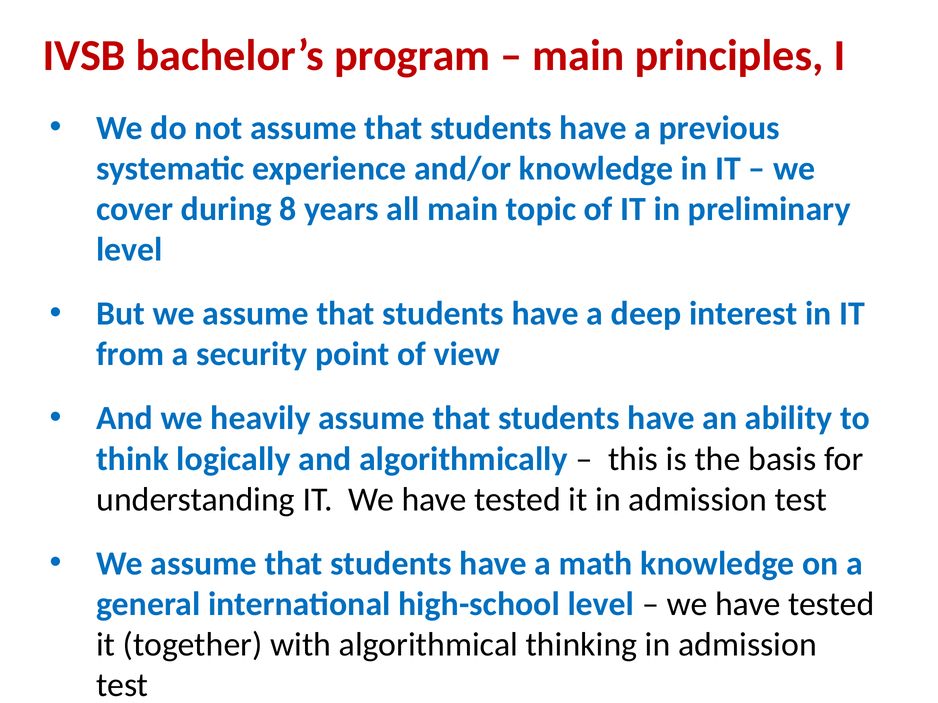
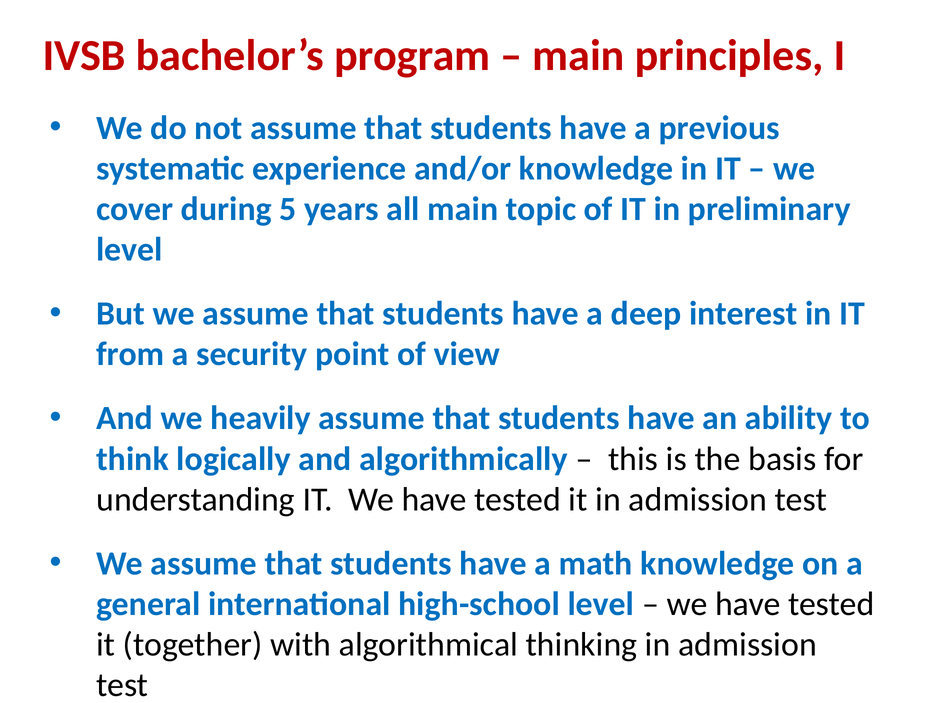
8: 8 -> 5
